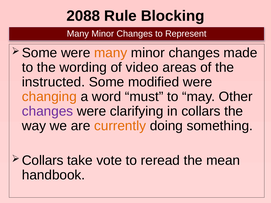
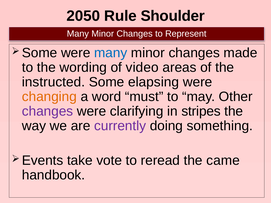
2088: 2088 -> 2050
Blocking: Blocking -> Shoulder
many at (111, 53) colour: orange -> blue
modified: modified -> elapsing
in collars: collars -> stripes
currently colour: orange -> purple
Collars at (43, 161): Collars -> Events
mean: mean -> came
